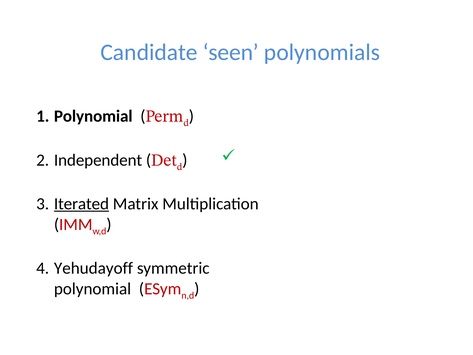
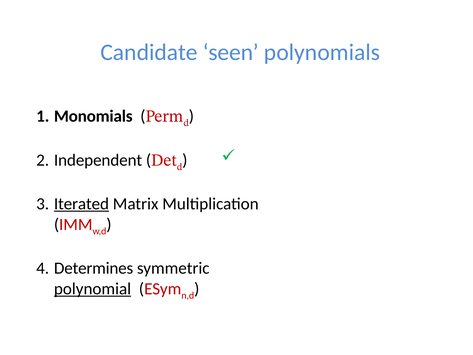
Polynomial at (93, 116): Polynomial -> Monomials
Yehudayoff: Yehudayoff -> Determines
polynomial at (93, 289) underline: none -> present
